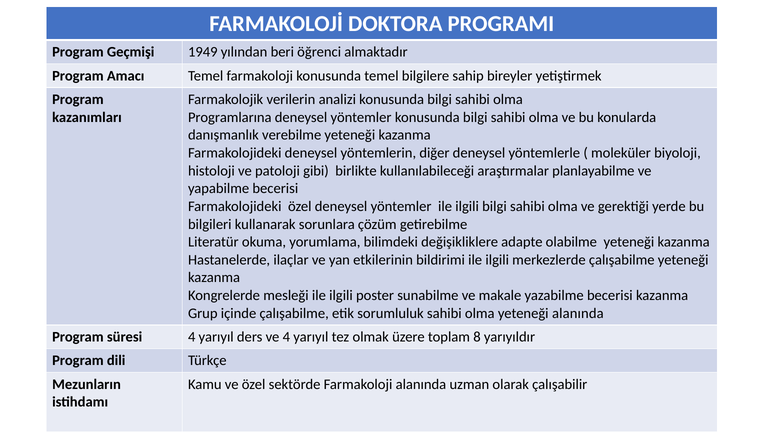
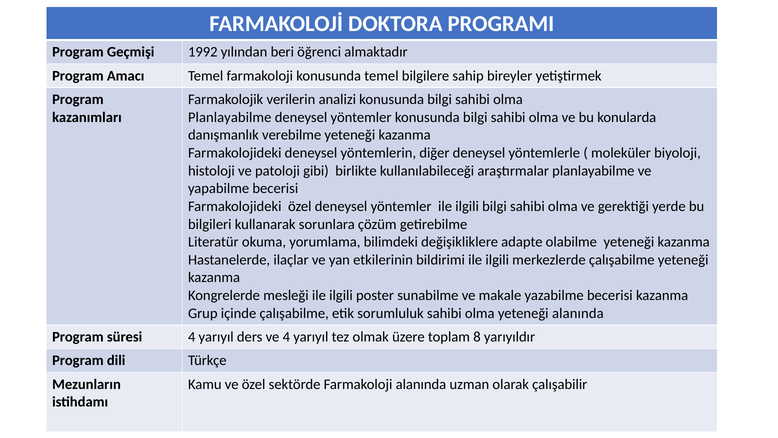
1949: 1949 -> 1992
Programlarına at (230, 117): Programlarına -> Planlayabilme
